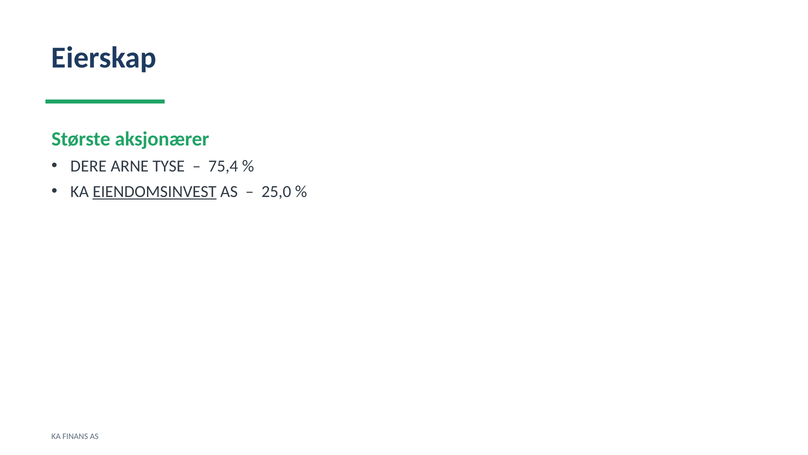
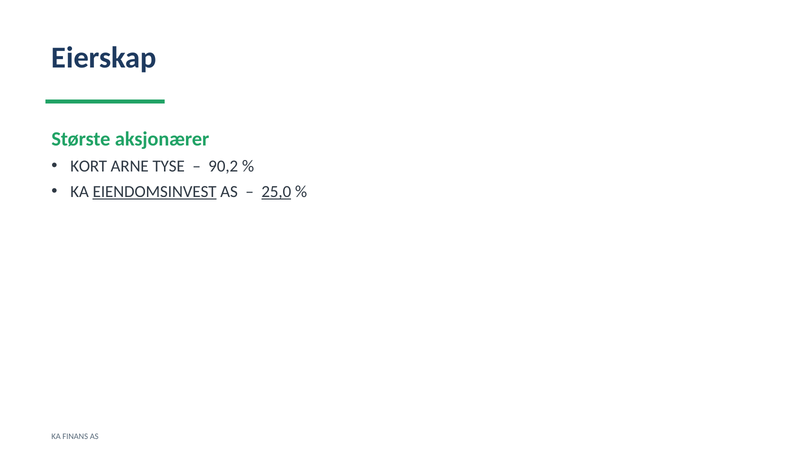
DERE: DERE -> KORT
75,4: 75,4 -> 90,2
25,0 underline: none -> present
